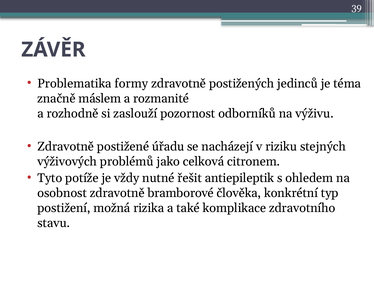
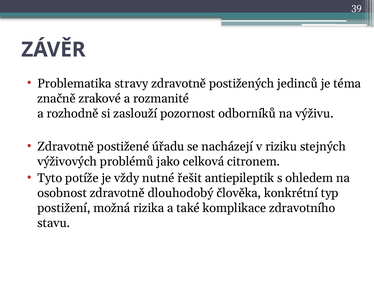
formy: formy -> stravy
máslem: máslem -> zrakové
bramborové: bramborové -> dlouhodobý
